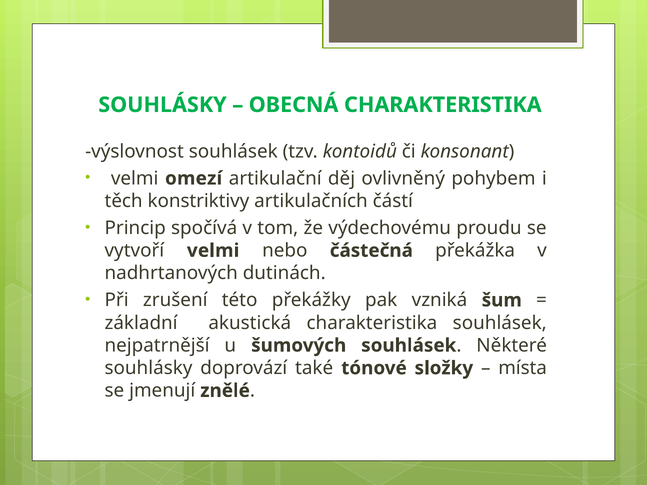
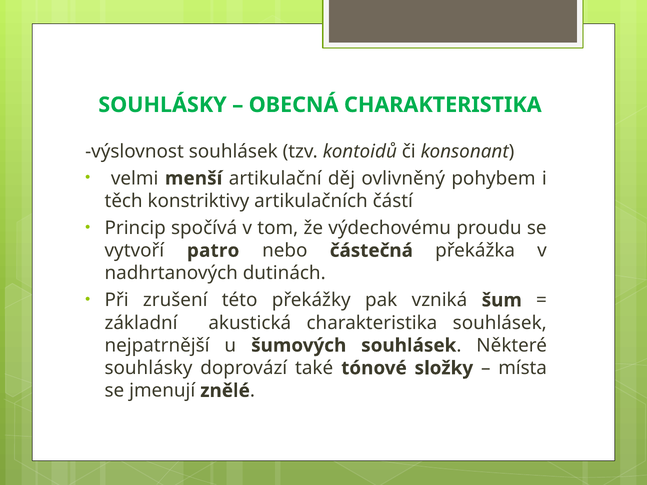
omezí: omezí -> menší
vytvoří velmi: velmi -> patro
